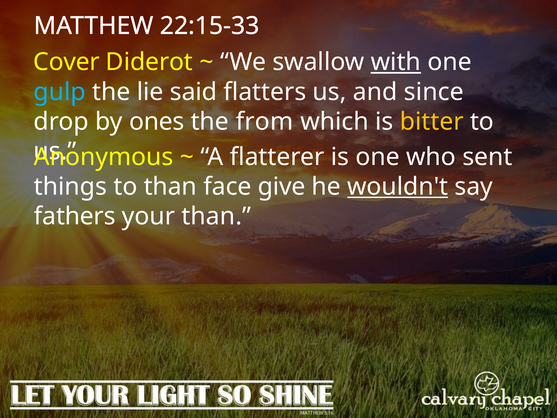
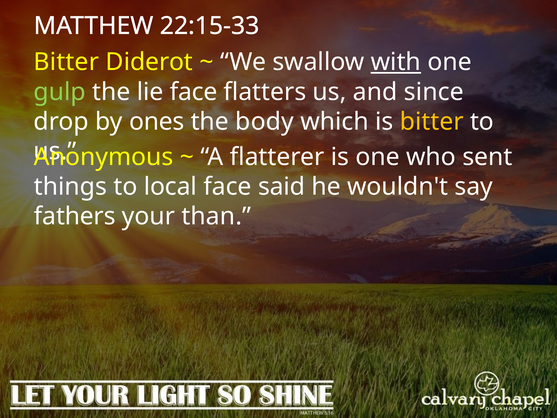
Cover at (67, 62): Cover -> Bitter
gulp colour: light blue -> light green
lie said: said -> face
from: from -> body
to than: than -> local
give: give -> said
wouldn't underline: present -> none
